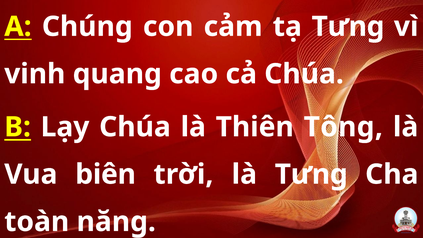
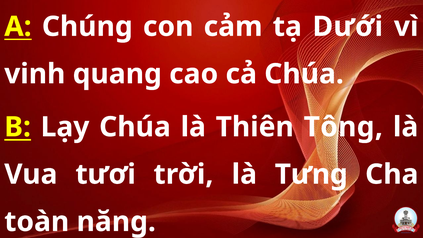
tạ Tưng: Tưng -> Dưới
biên: biên -> tươi
